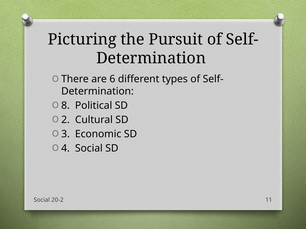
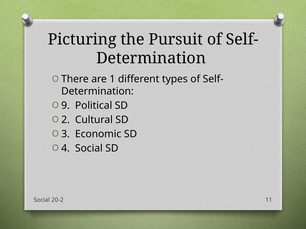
6: 6 -> 1
8: 8 -> 9
